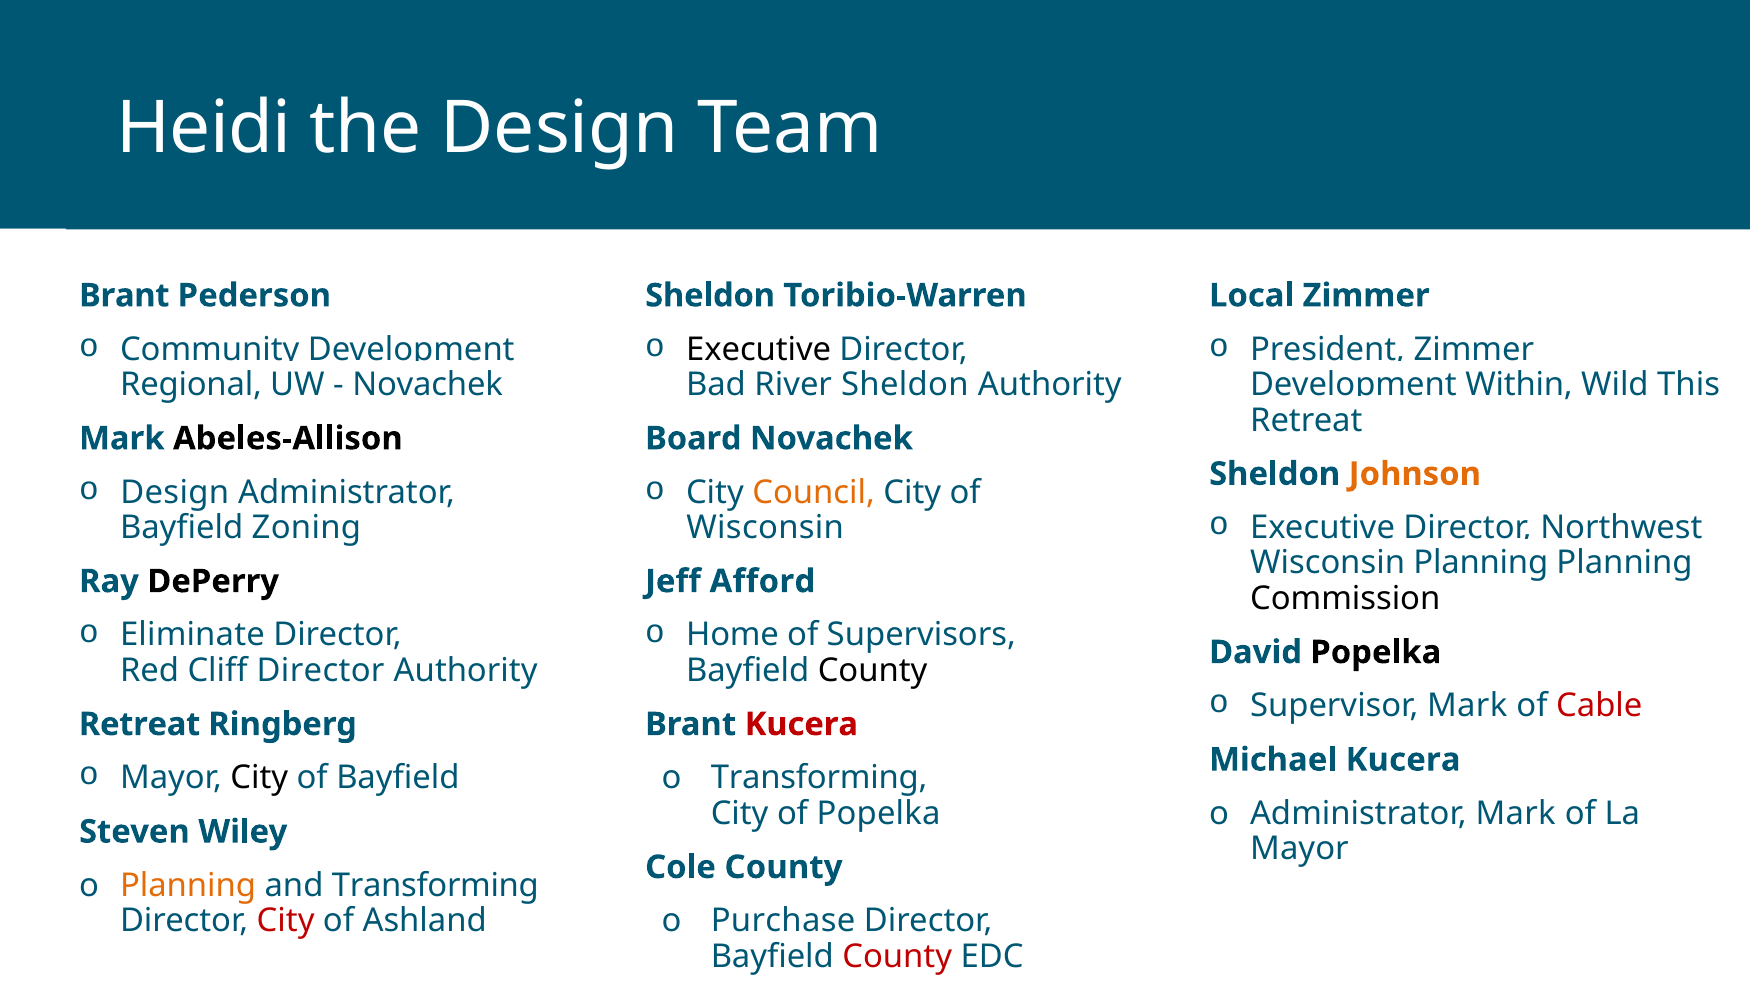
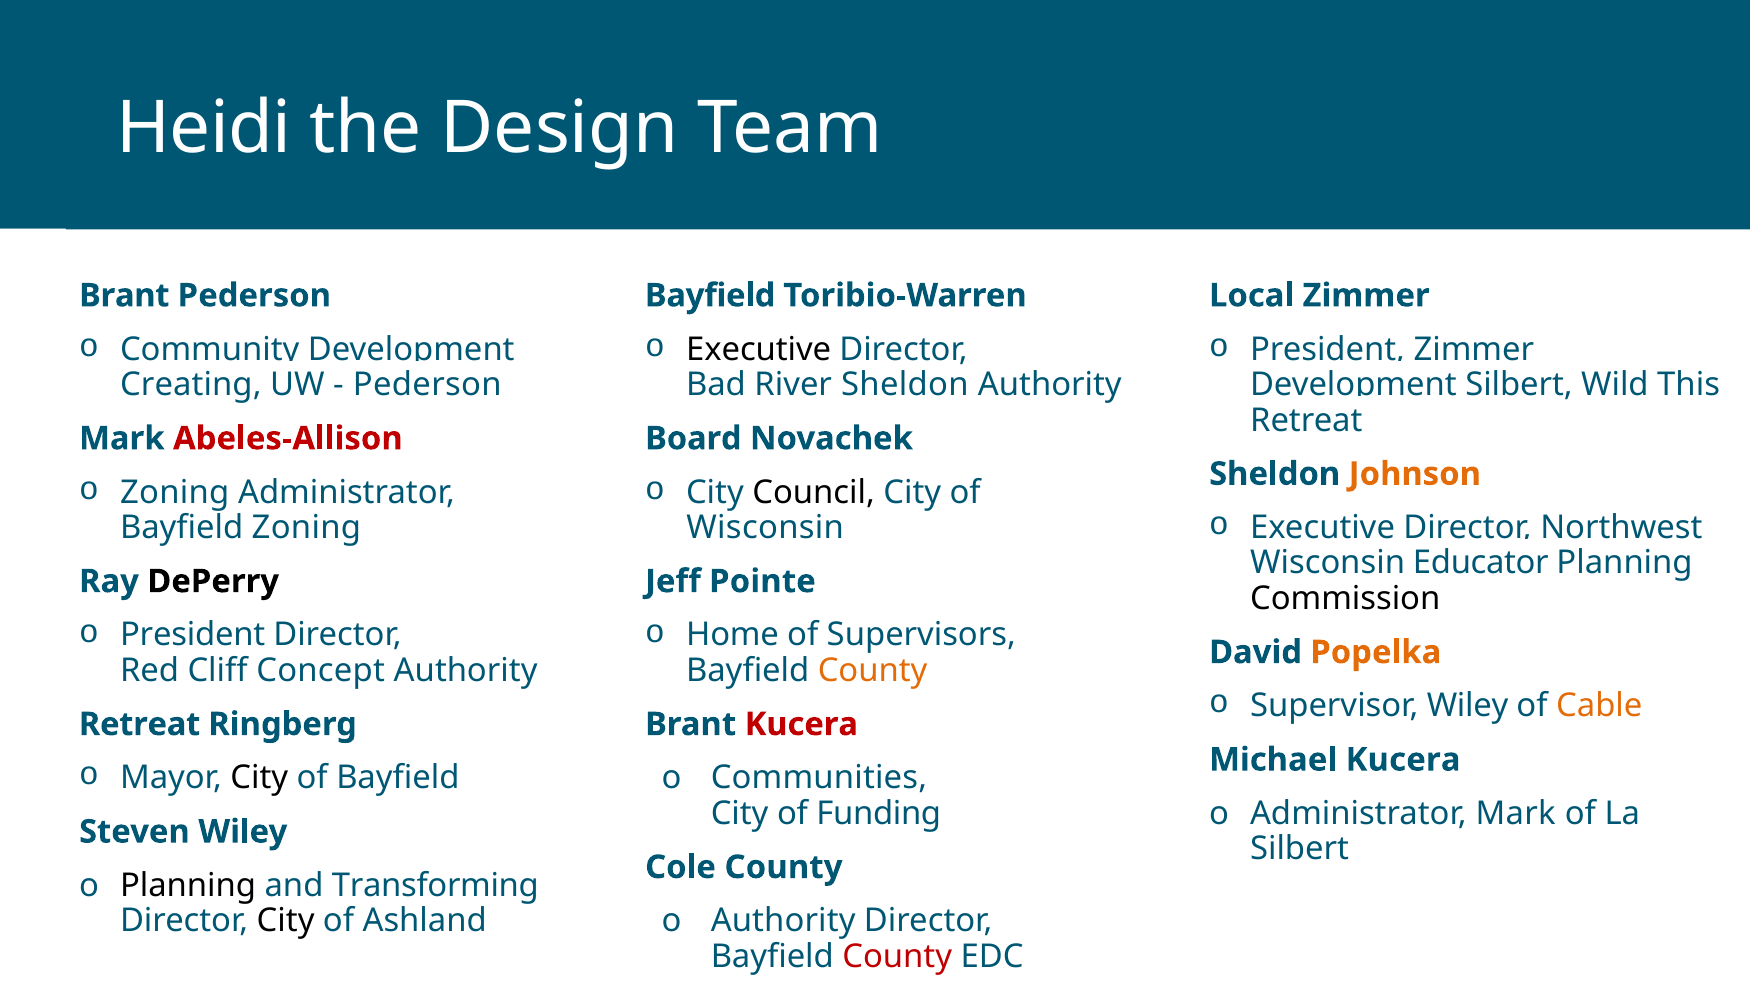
Sheldon at (710, 295): Sheldon -> Bayfield
Regional: Regional -> Creating
Novachek at (428, 385): Novachek -> Pederson
Within at (1519, 385): Within -> Silbert
Abeles-Allison colour: black -> red
Design at (175, 492): Design -> Zoning
Council colour: orange -> black
Planning at (1481, 563): Planning -> Educator
Afford: Afford -> Pointe
Eliminate at (192, 635): Eliminate -> President
Popelka at (1376, 652) colour: black -> orange
Cliff Director: Director -> Concept
County at (873, 670) colour: black -> orange
Supervisor Mark: Mark -> Wiley
Cable colour: red -> orange
Transforming at (819, 778): Transforming -> Communities
of Popelka: Popelka -> Funding
Mayor at (1299, 848): Mayor -> Silbert
Planning at (188, 885) colour: orange -> black
City at (286, 920) colour: red -> black
Purchase at (783, 920): Purchase -> Authority
